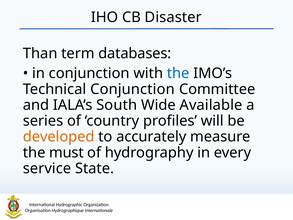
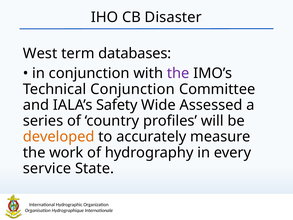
Than: Than -> West
the at (178, 73) colour: blue -> purple
South: South -> Safety
Available: Available -> Assessed
must: must -> work
